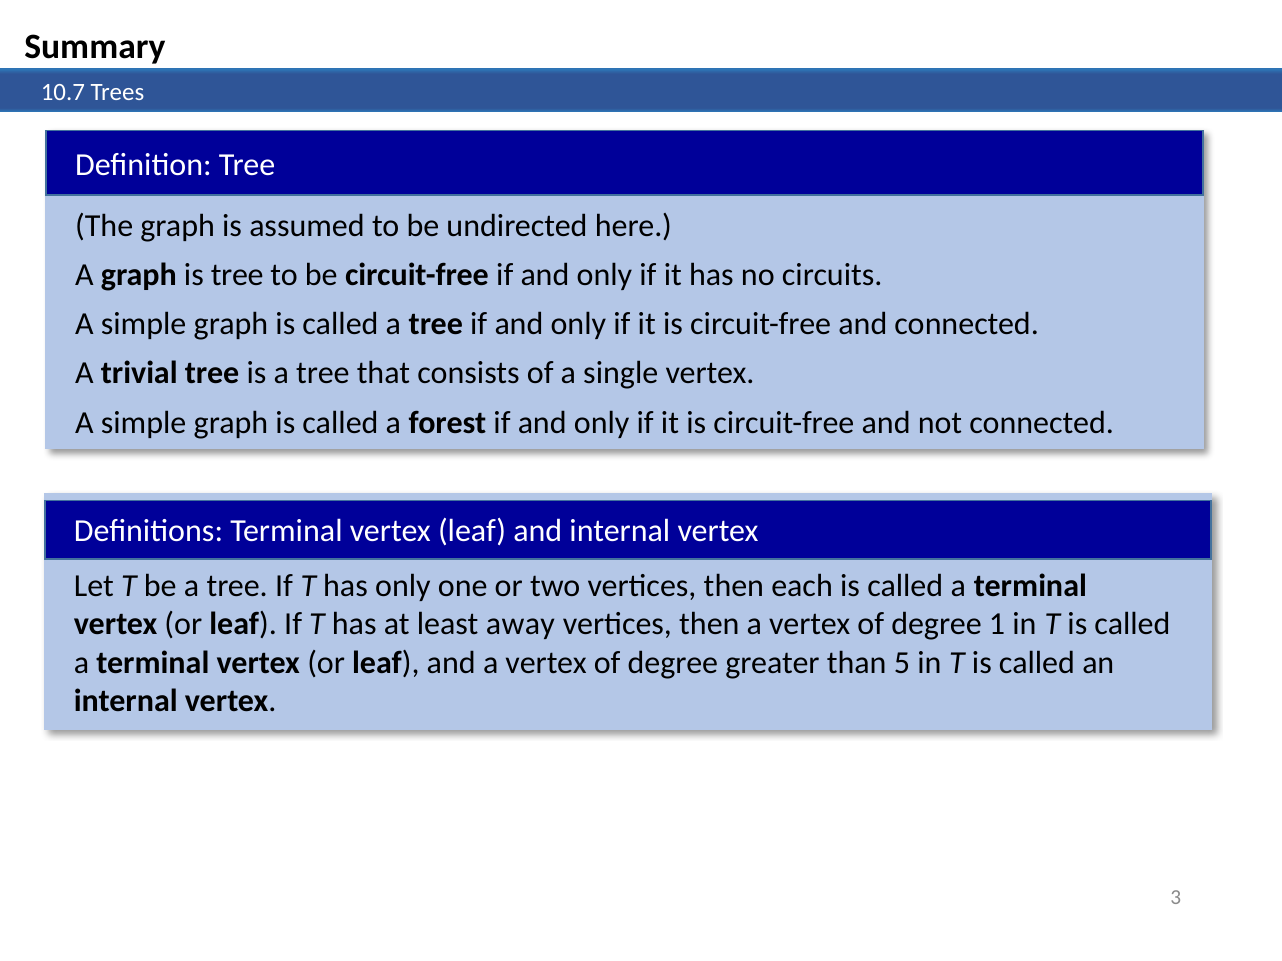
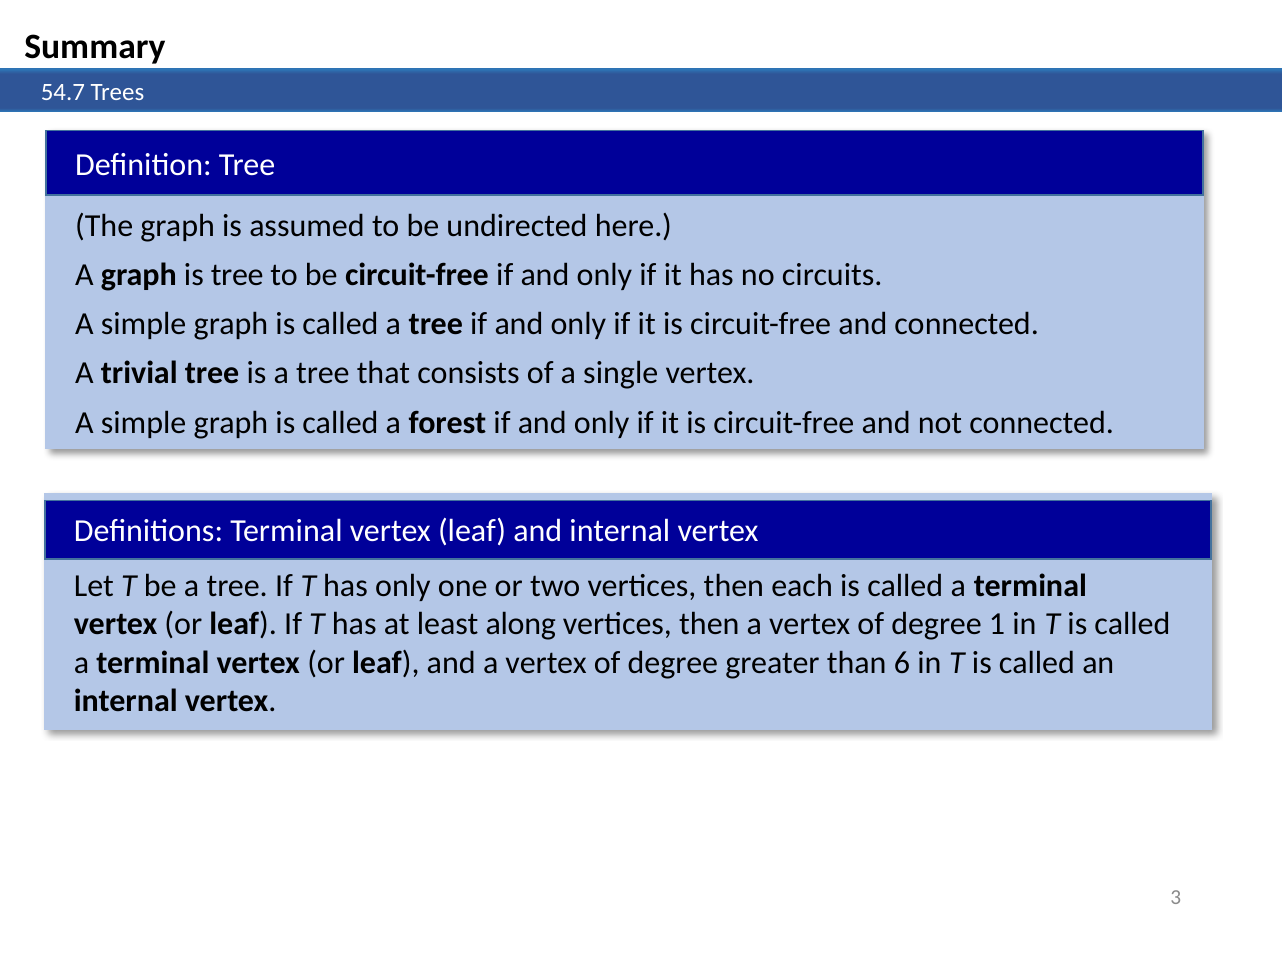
10.7: 10.7 -> 54.7
away: away -> along
5: 5 -> 6
